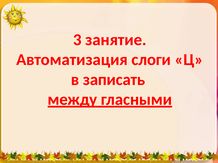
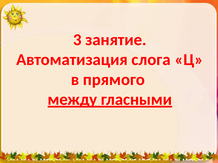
слоги: слоги -> слога
записать: записать -> прямого
